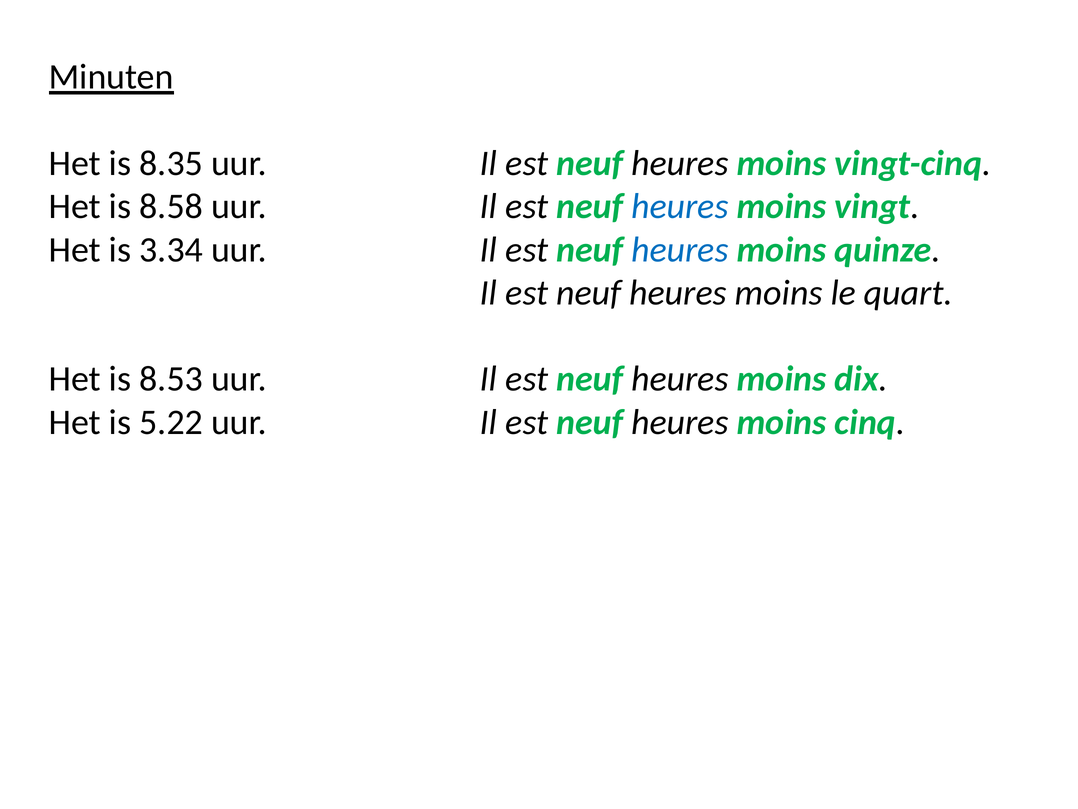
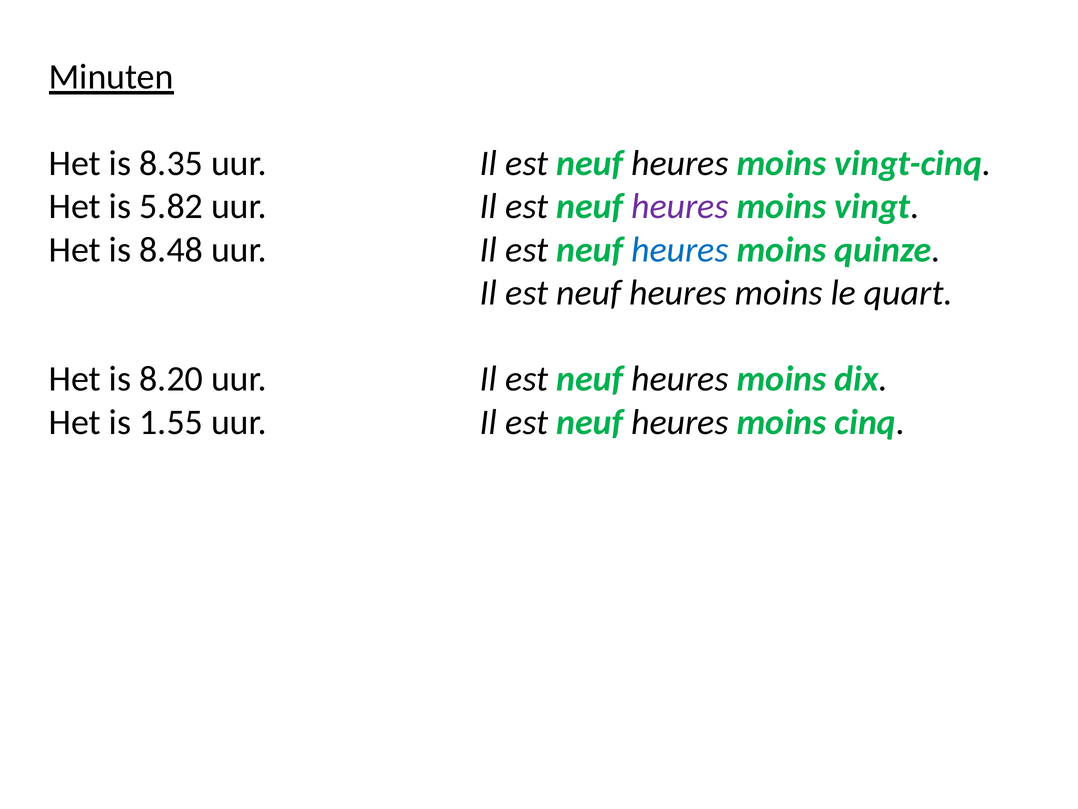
8.58: 8.58 -> 5.82
heures at (680, 206) colour: blue -> purple
3.34: 3.34 -> 8.48
8.53: 8.53 -> 8.20
5.22: 5.22 -> 1.55
